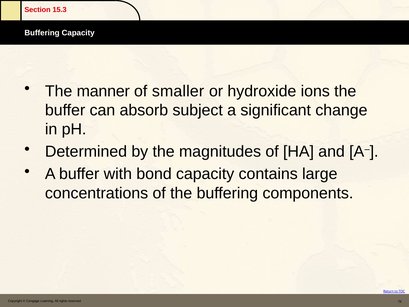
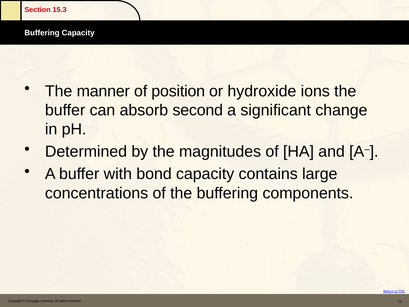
smaller: smaller -> position
subject: subject -> second
